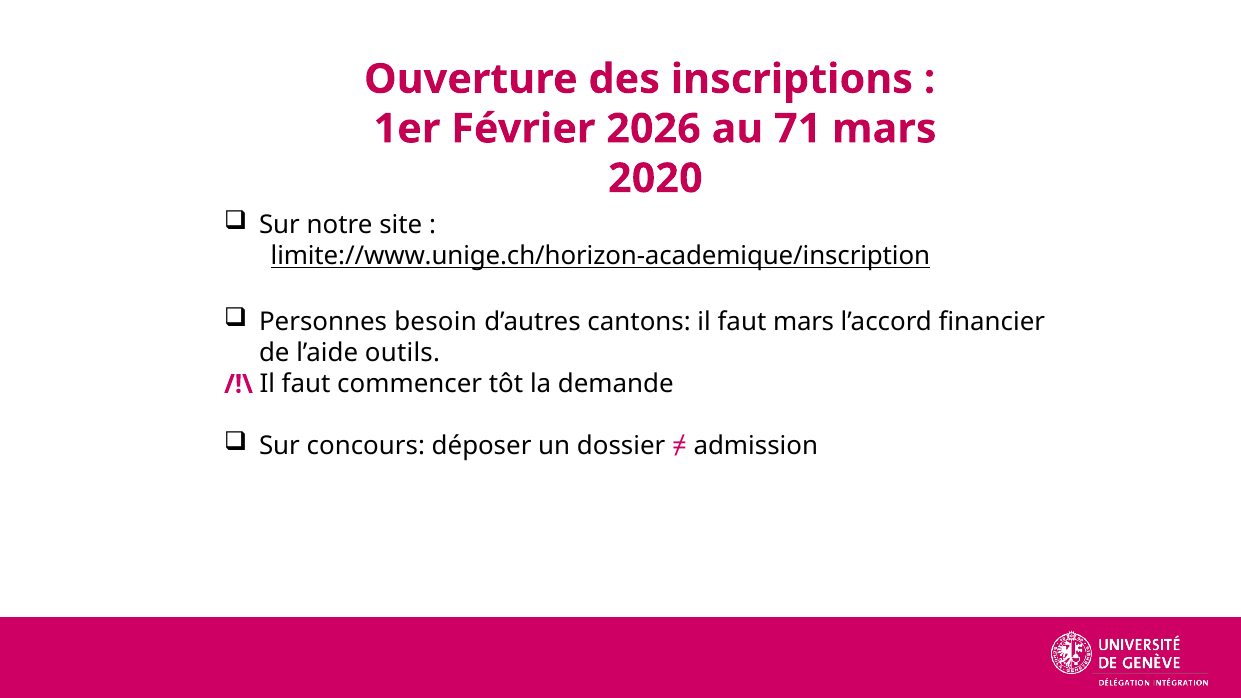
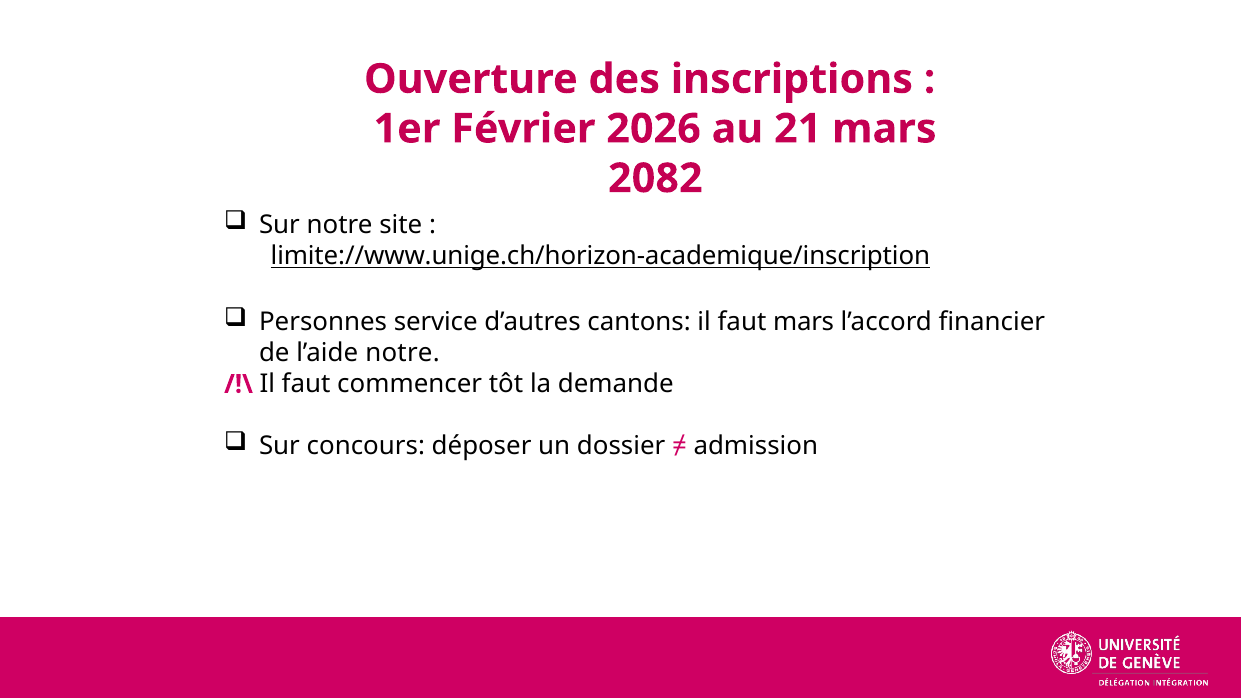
71: 71 -> 21
2020: 2020 -> 2082
besoin: besoin -> service
l’aide outils: outils -> notre
